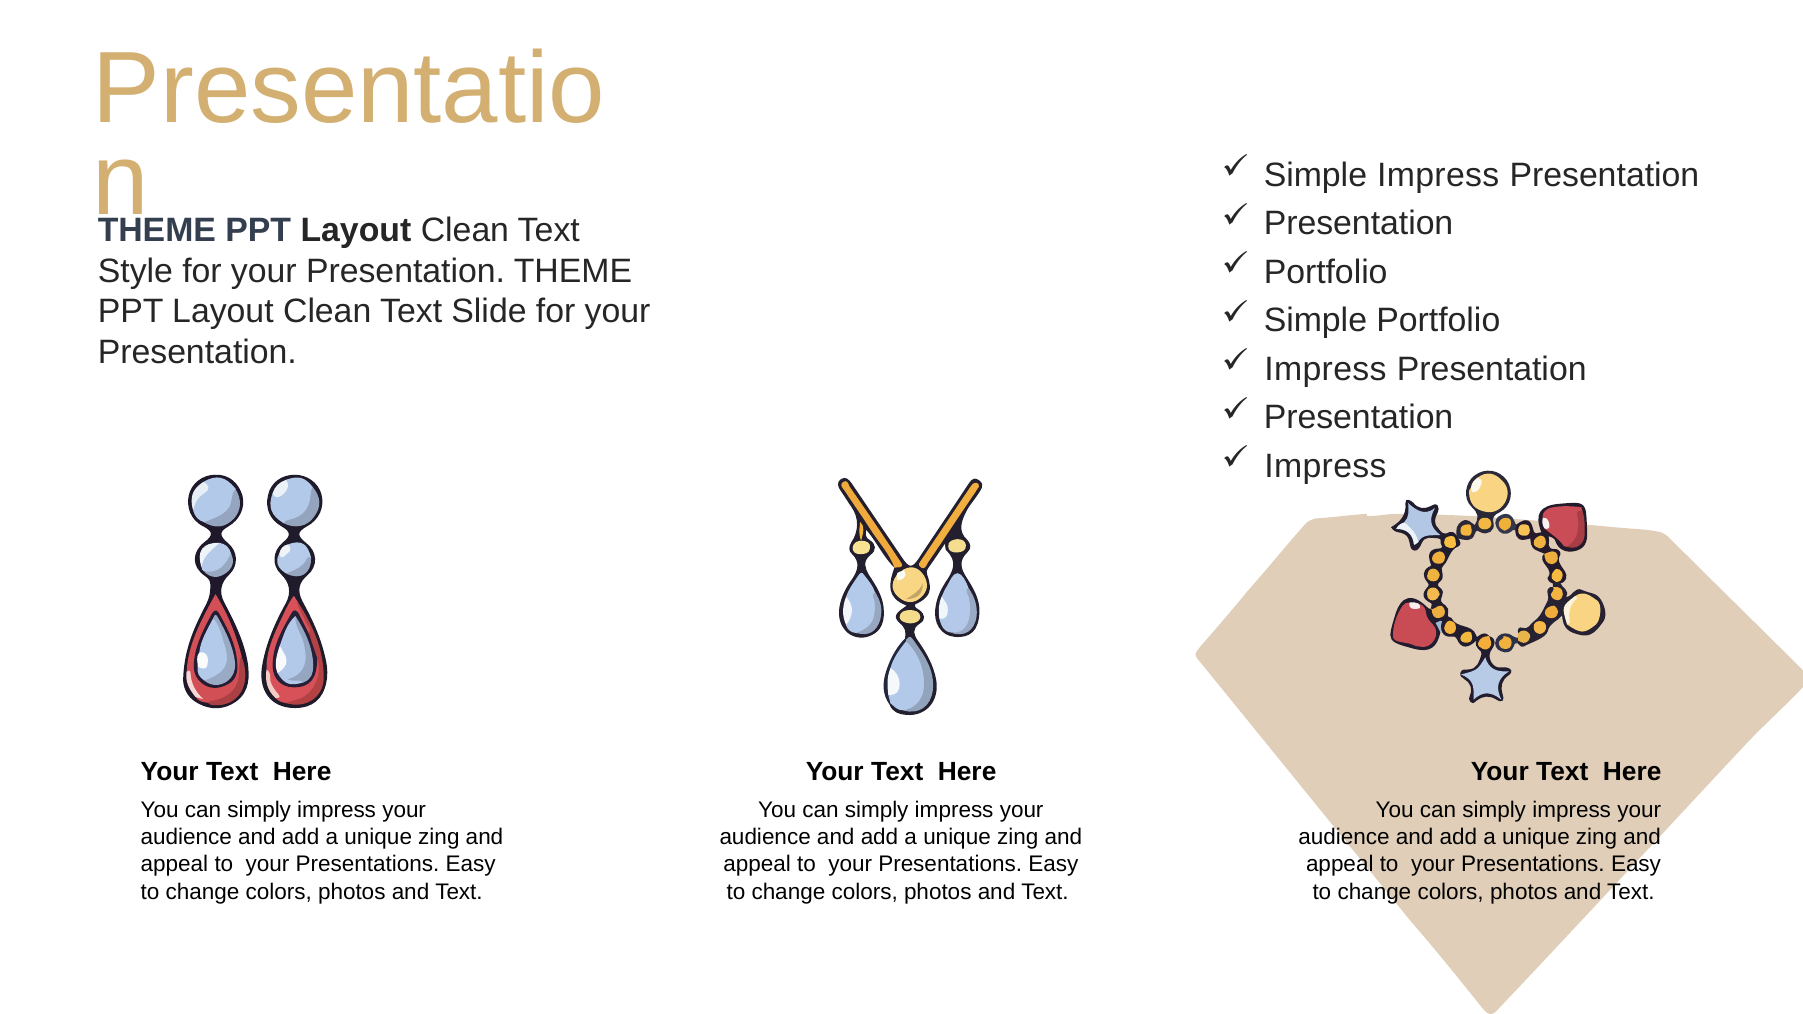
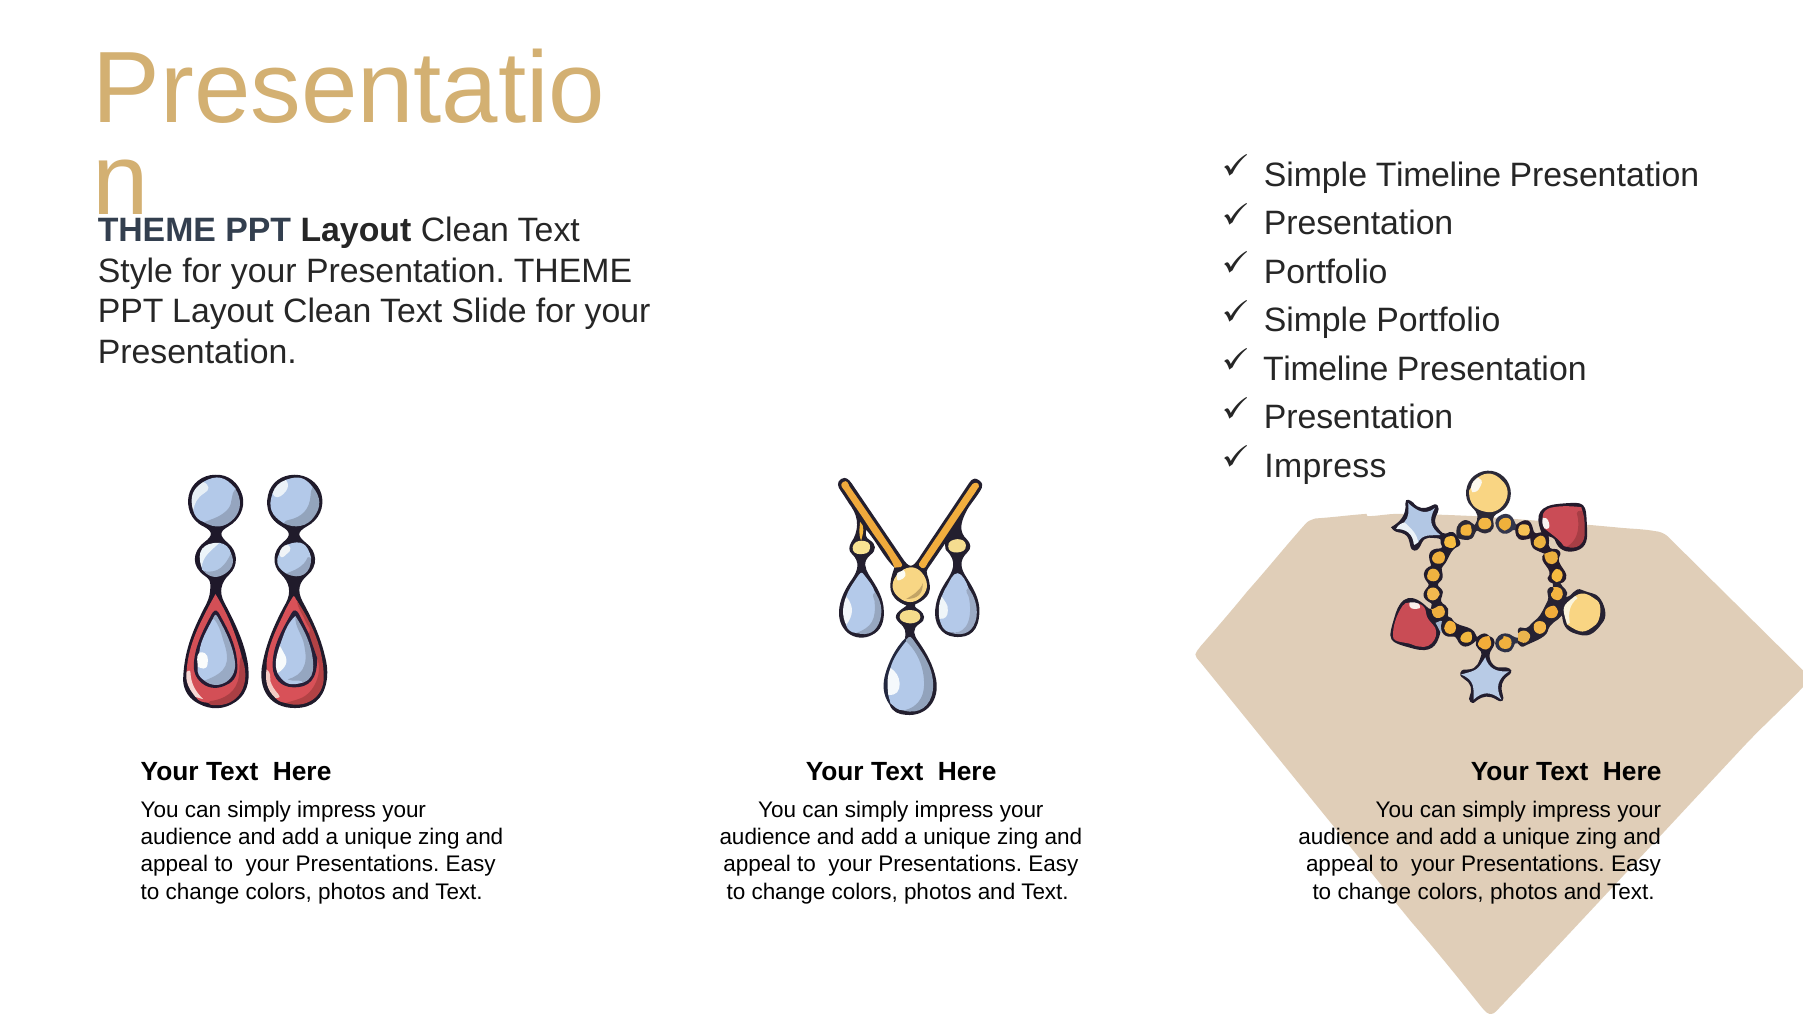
Simple Impress: Impress -> Timeline
Impress at (1325, 369): Impress -> Timeline
